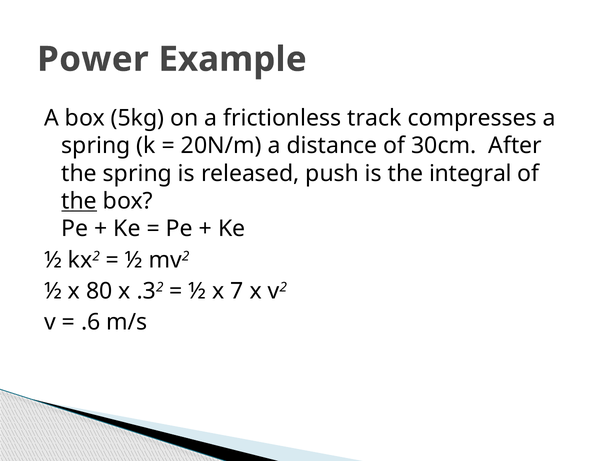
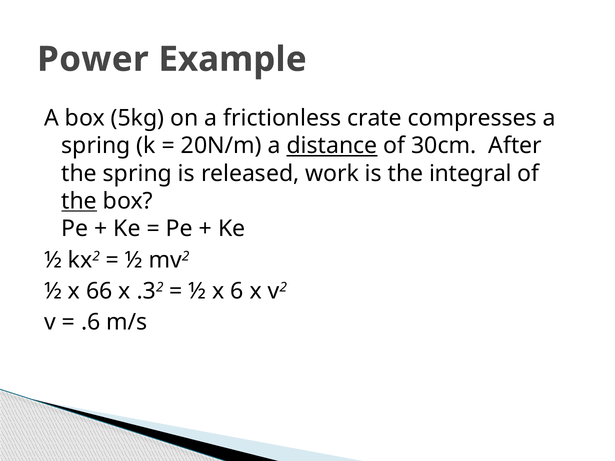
track: track -> crate
distance underline: none -> present
push: push -> work
80: 80 -> 66
7: 7 -> 6
